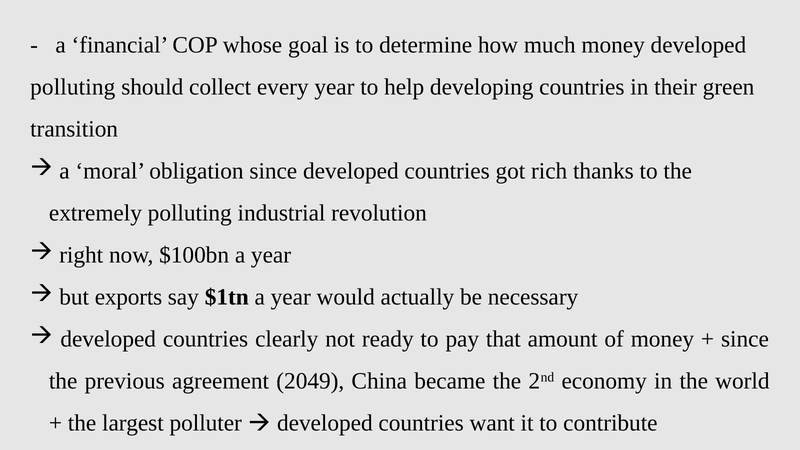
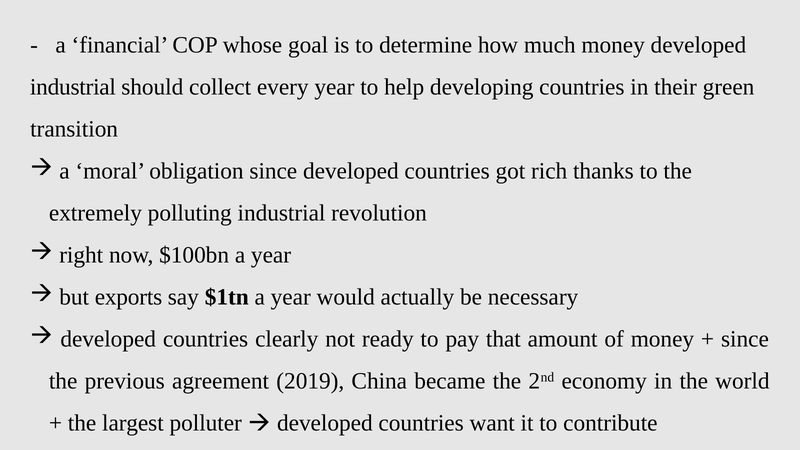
polluting at (73, 87): polluting -> industrial
2049: 2049 -> 2019
